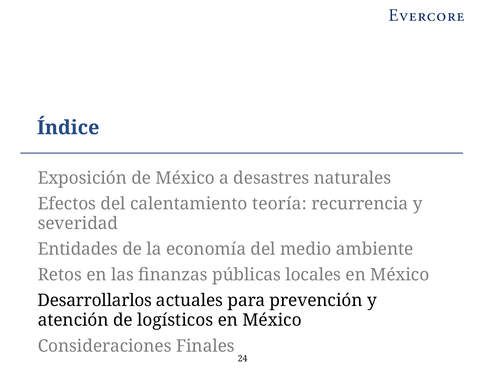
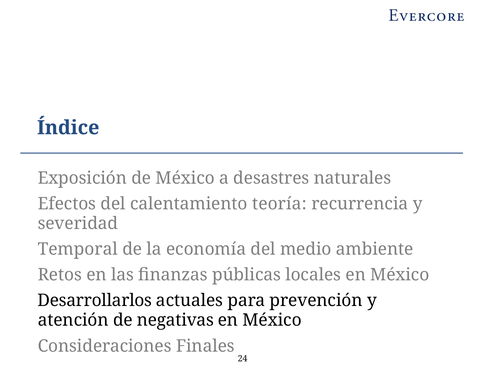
Entidades: Entidades -> Temporal
logísticos: logísticos -> negativas
